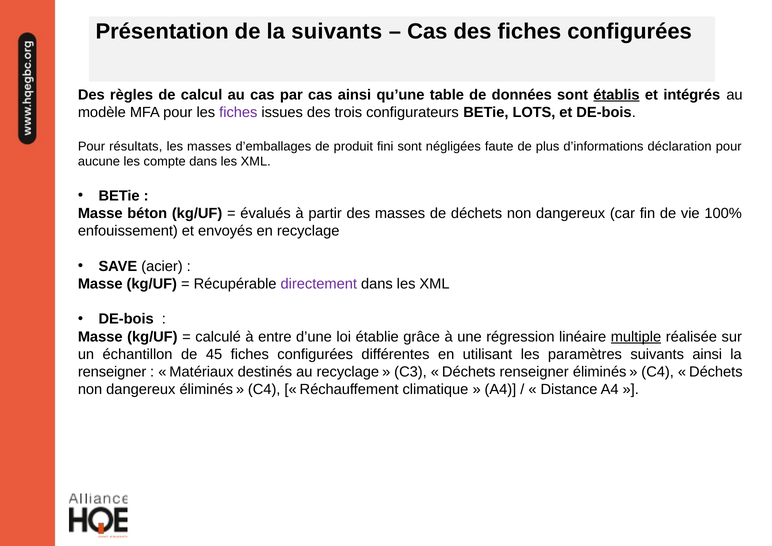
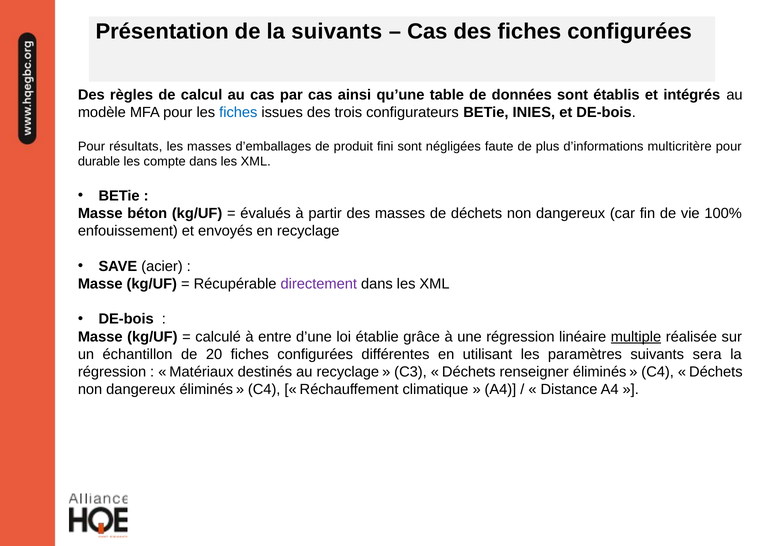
établis underline: present -> none
fiches at (238, 112) colour: purple -> blue
LOTS: LOTS -> INIES
déclaration: déclaration -> multicritère
aucune: aucune -> durable
45: 45 -> 20
suivants ainsi: ainsi -> sera
renseigner at (112, 372): renseigner -> régression
